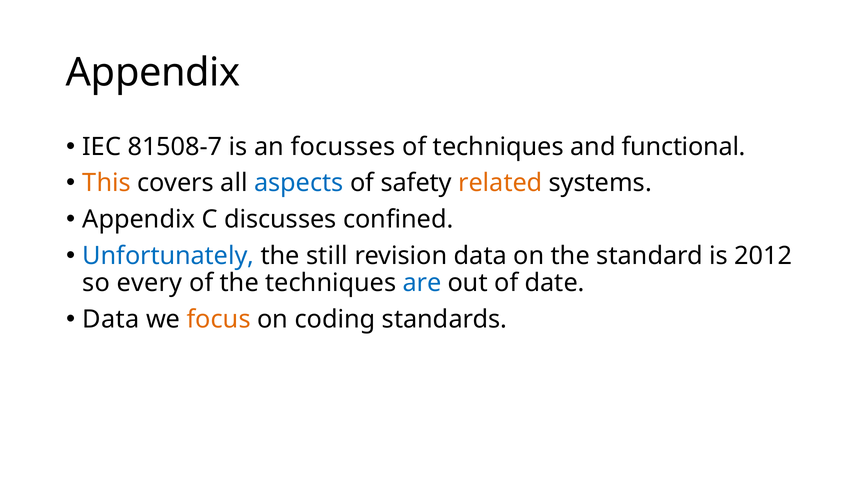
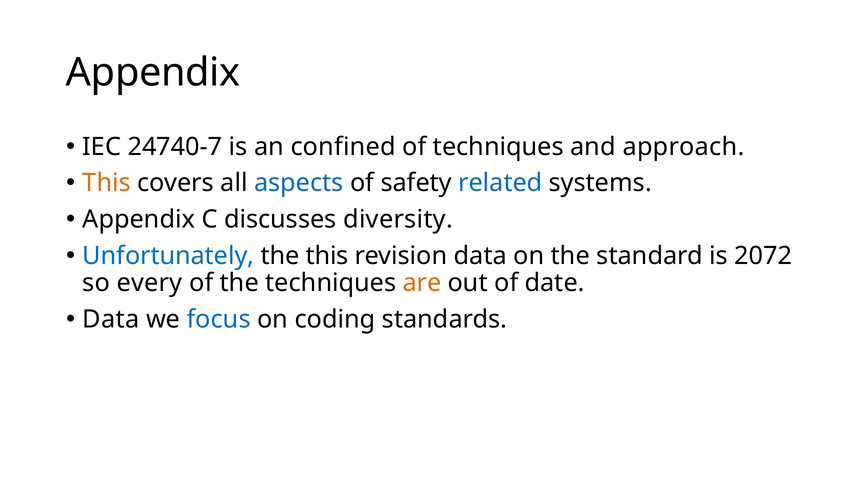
81508-7: 81508-7 -> 24740-7
focusses: focusses -> confined
functional: functional -> approach
related colour: orange -> blue
confined: confined -> diversity
the still: still -> this
2012: 2012 -> 2072
are colour: blue -> orange
focus colour: orange -> blue
